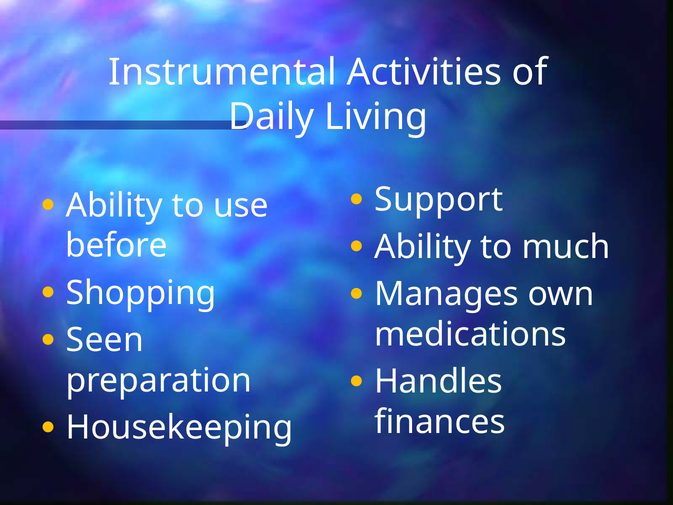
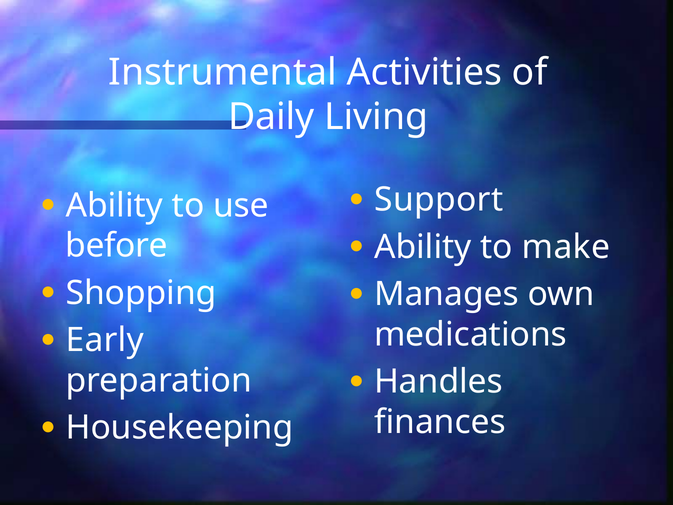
much: much -> make
Seen: Seen -> Early
